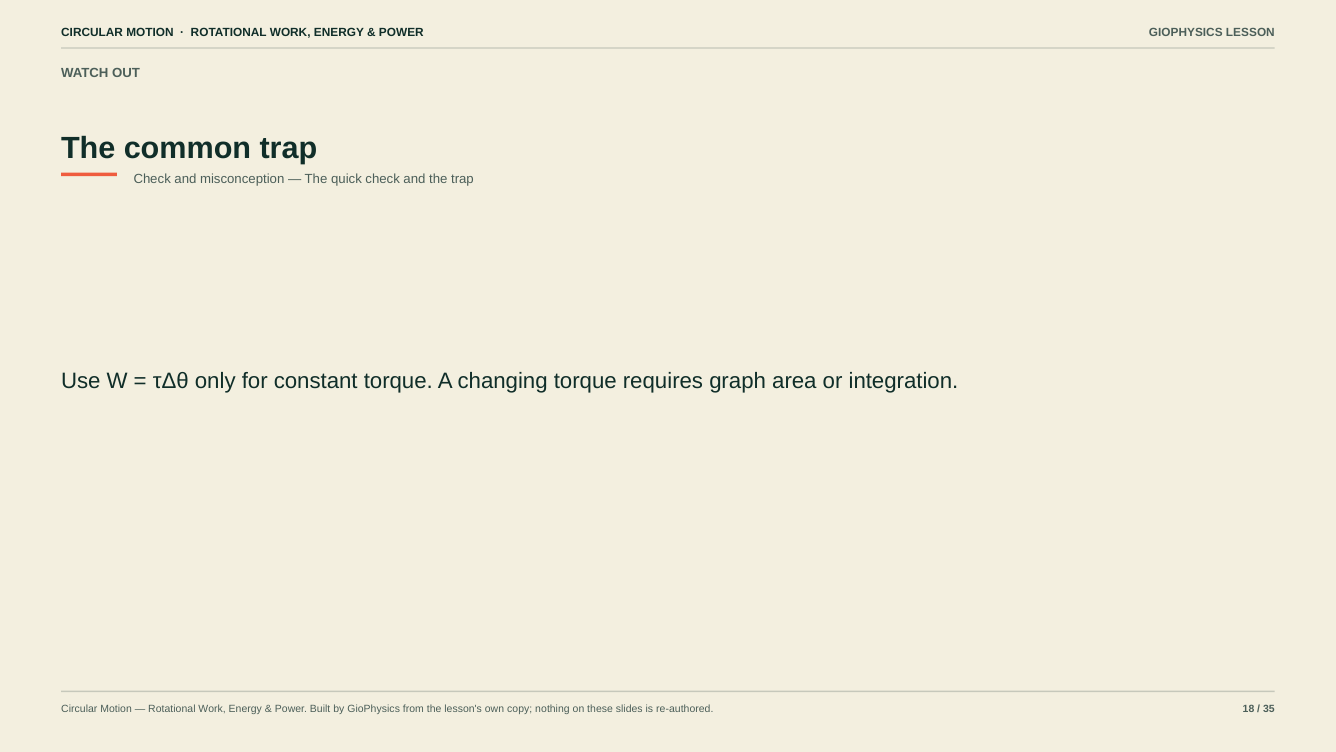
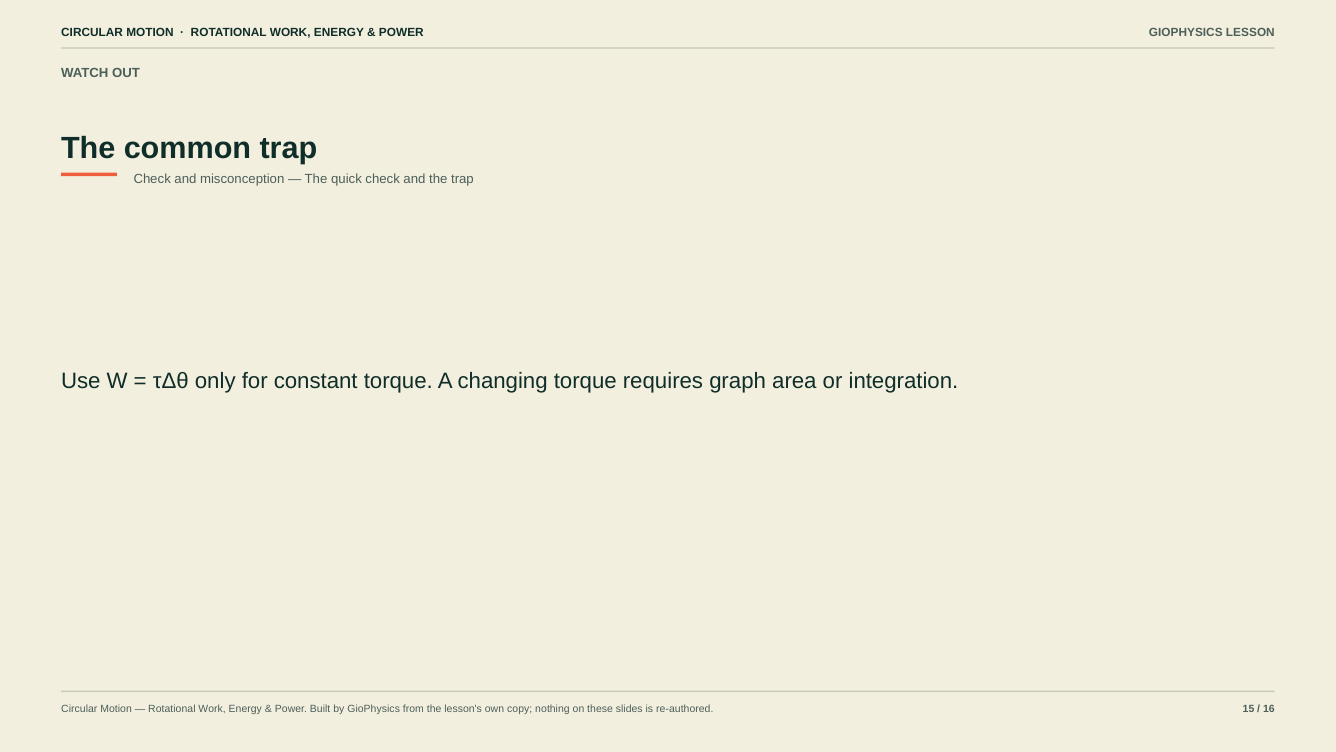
18: 18 -> 15
35: 35 -> 16
